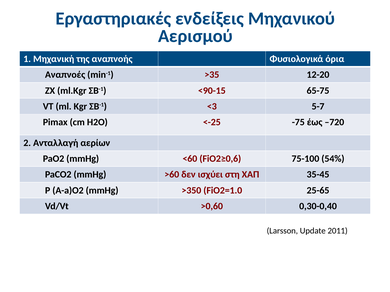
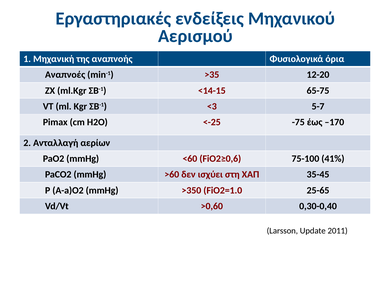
<90-15: <90-15 -> <14-15
–720: –720 -> –170
54%: 54% -> 41%
